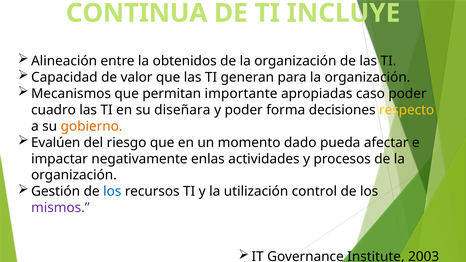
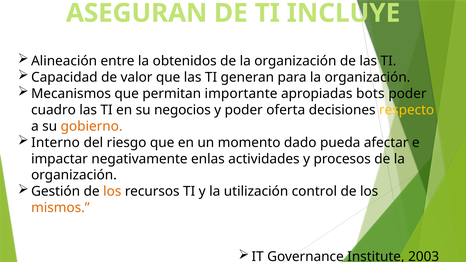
CONTINUA: CONTINUA -> ASEGURAN
caso: caso -> bots
diseñara: diseñara -> negocios
forma: forma -> oferta
Evalúen: Evalúen -> Interno
los at (112, 192) colour: blue -> orange
mismos colour: purple -> orange
